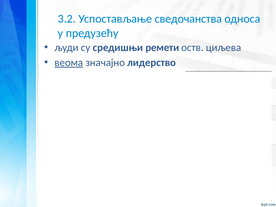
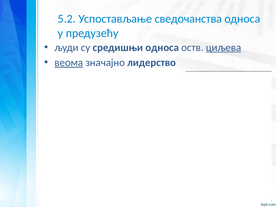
3.2: 3.2 -> 5.2
средишњи ремети: ремети -> односа
циљева underline: none -> present
